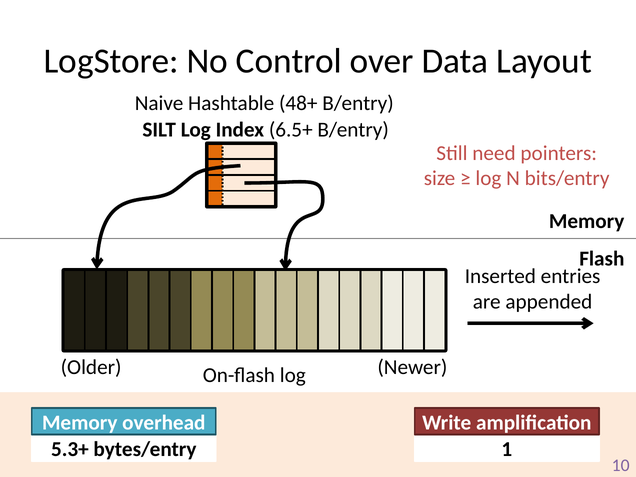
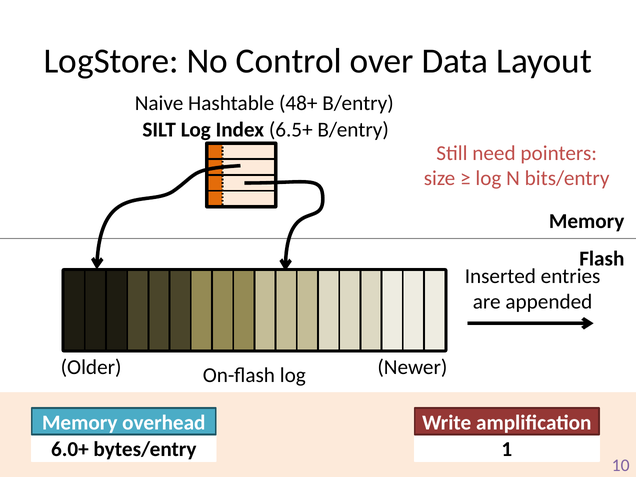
5.3+: 5.3+ -> 6.0+
